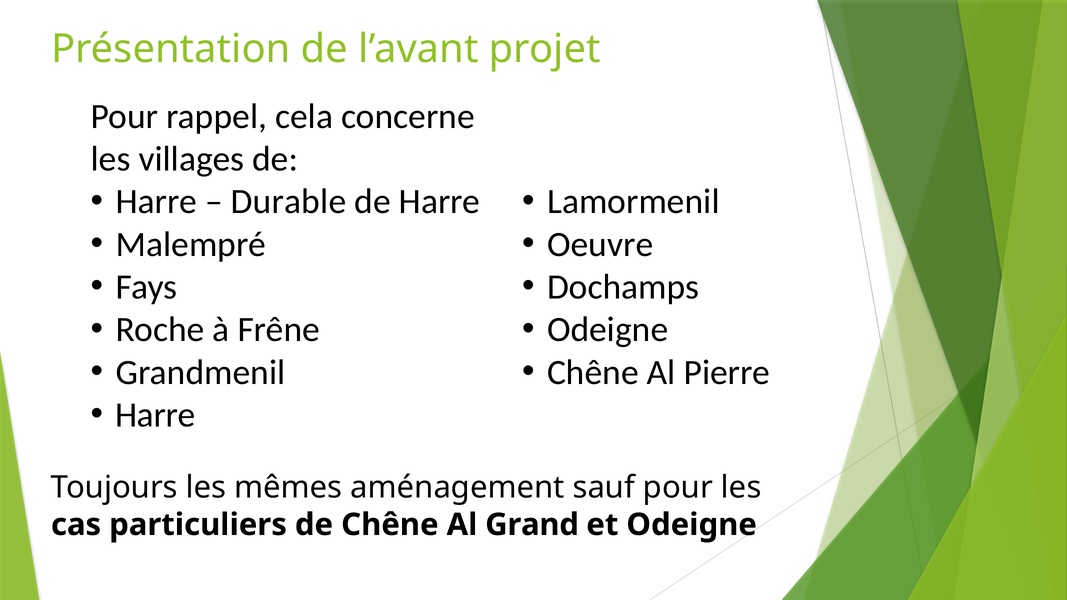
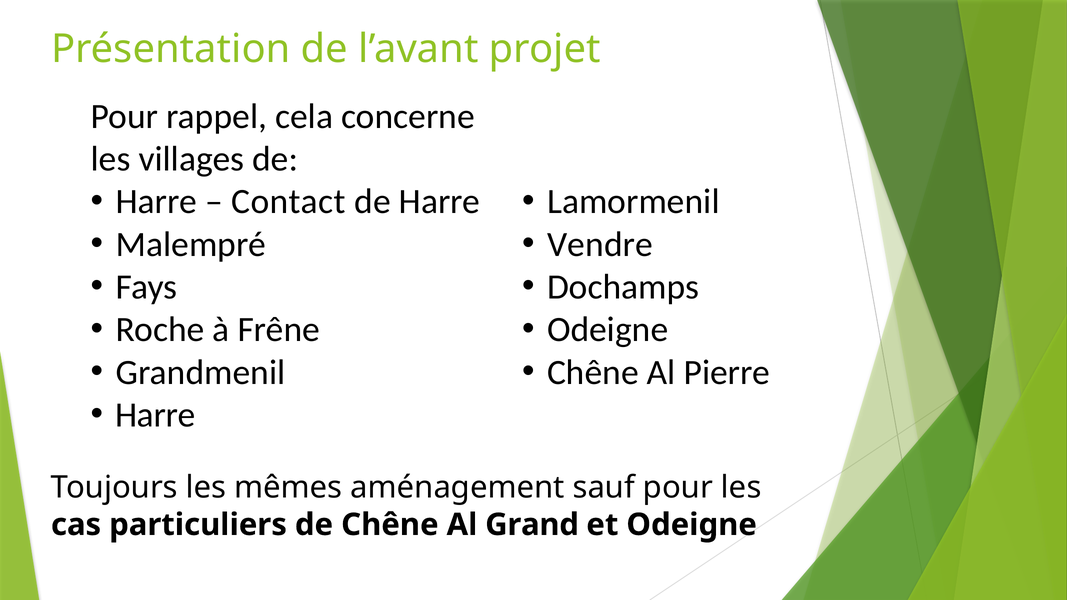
Durable: Durable -> Contact
Oeuvre: Oeuvre -> Vendre
